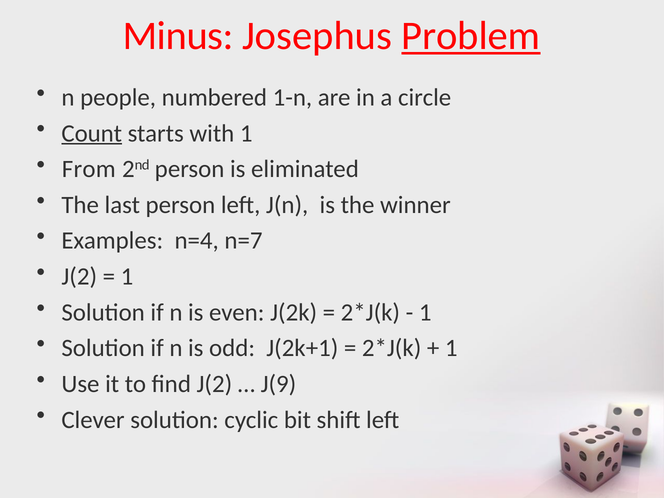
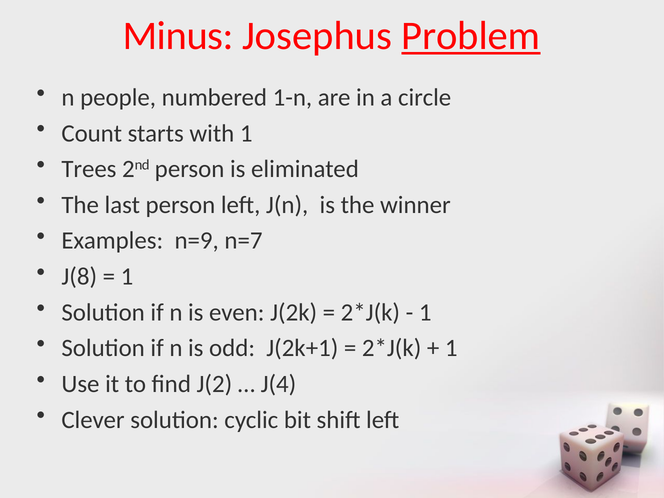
Count underline: present -> none
From: From -> Trees
n=4: n=4 -> n=9
J(2 at (79, 277): J(2 -> J(8
J(9: J(9 -> J(4
